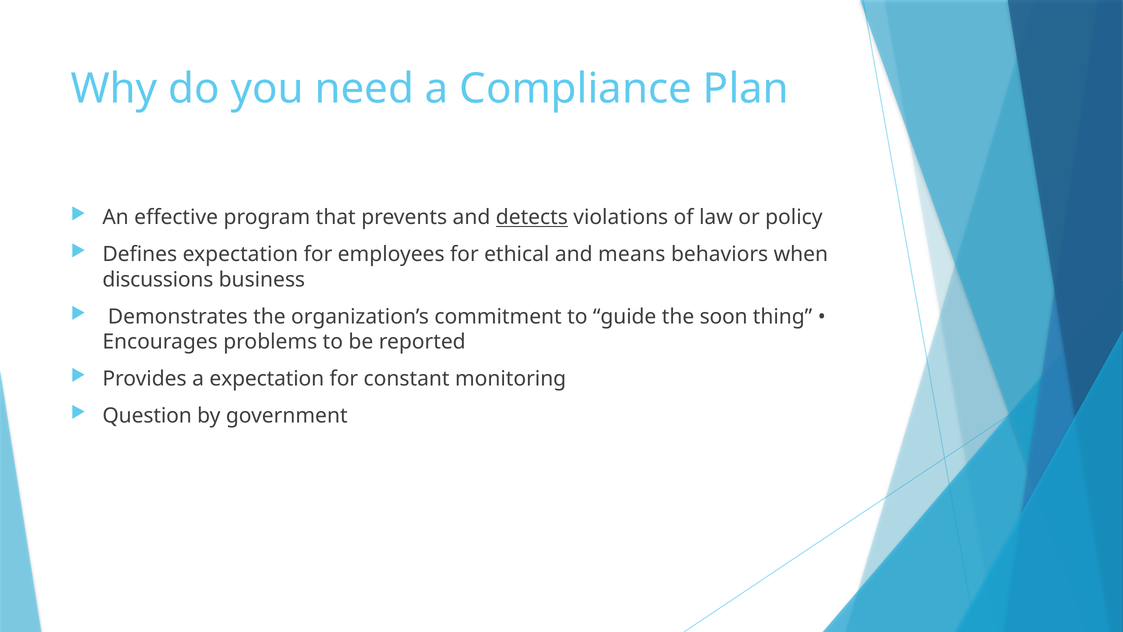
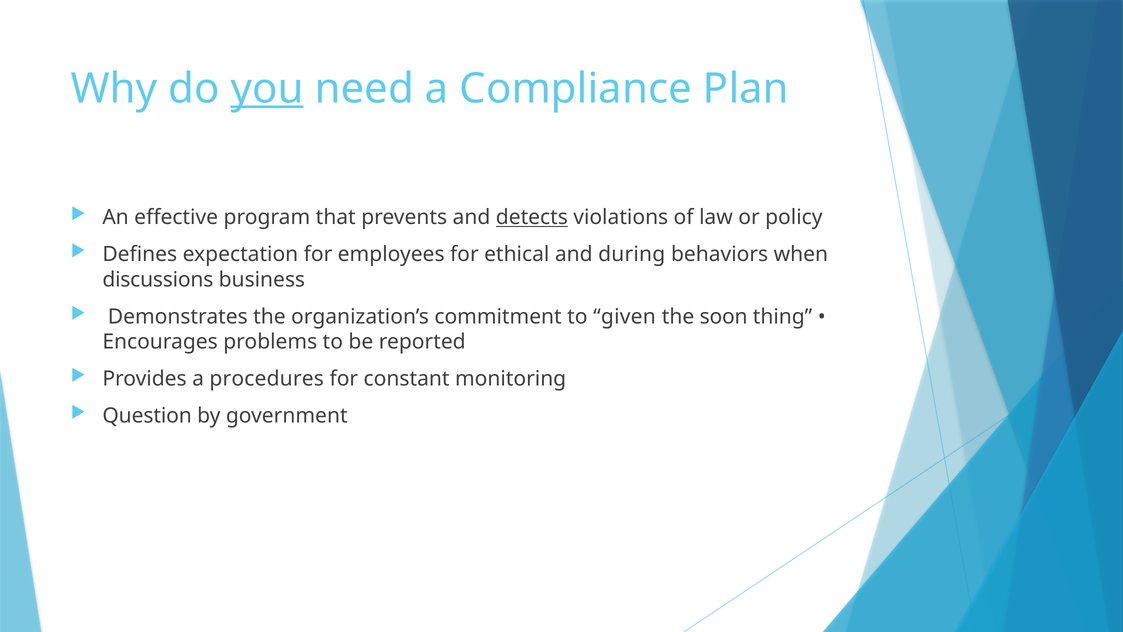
you underline: none -> present
means: means -> during
guide: guide -> given
a expectation: expectation -> procedures
